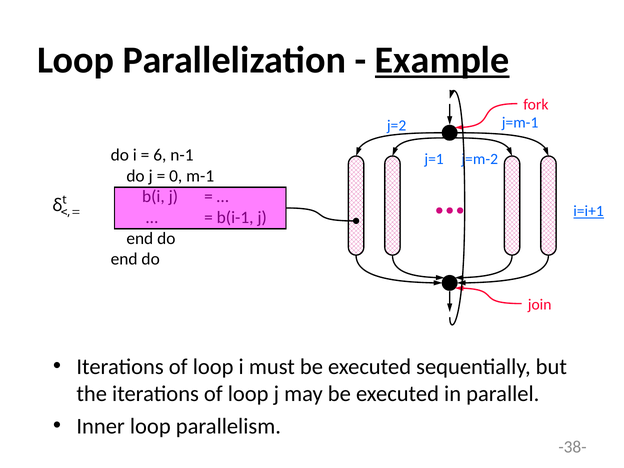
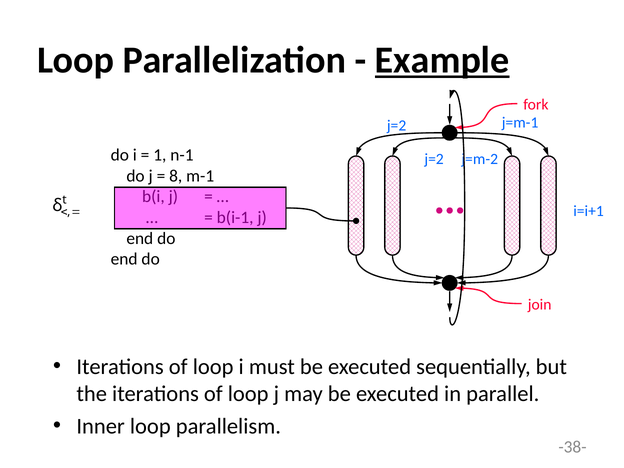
6: 6 -> 1
j=1 at (434, 159): j=1 -> j=2
0: 0 -> 8
i=i+1 underline: present -> none
